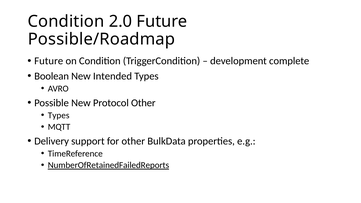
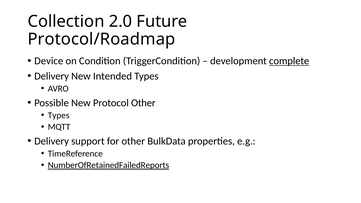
Condition at (66, 21): Condition -> Collection
Possible/Roadmap: Possible/Roadmap -> Protocol/Roadmap
Future at (49, 61): Future -> Device
complete underline: none -> present
Boolean at (52, 76): Boolean -> Delivery
